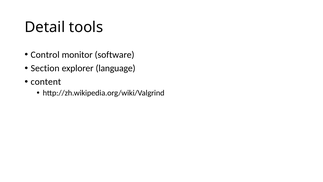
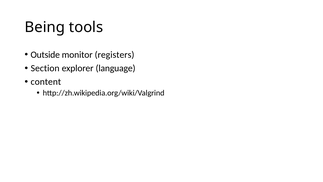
Detail: Detail -> Being
Control: Control -> Outside
software: software -> registers
